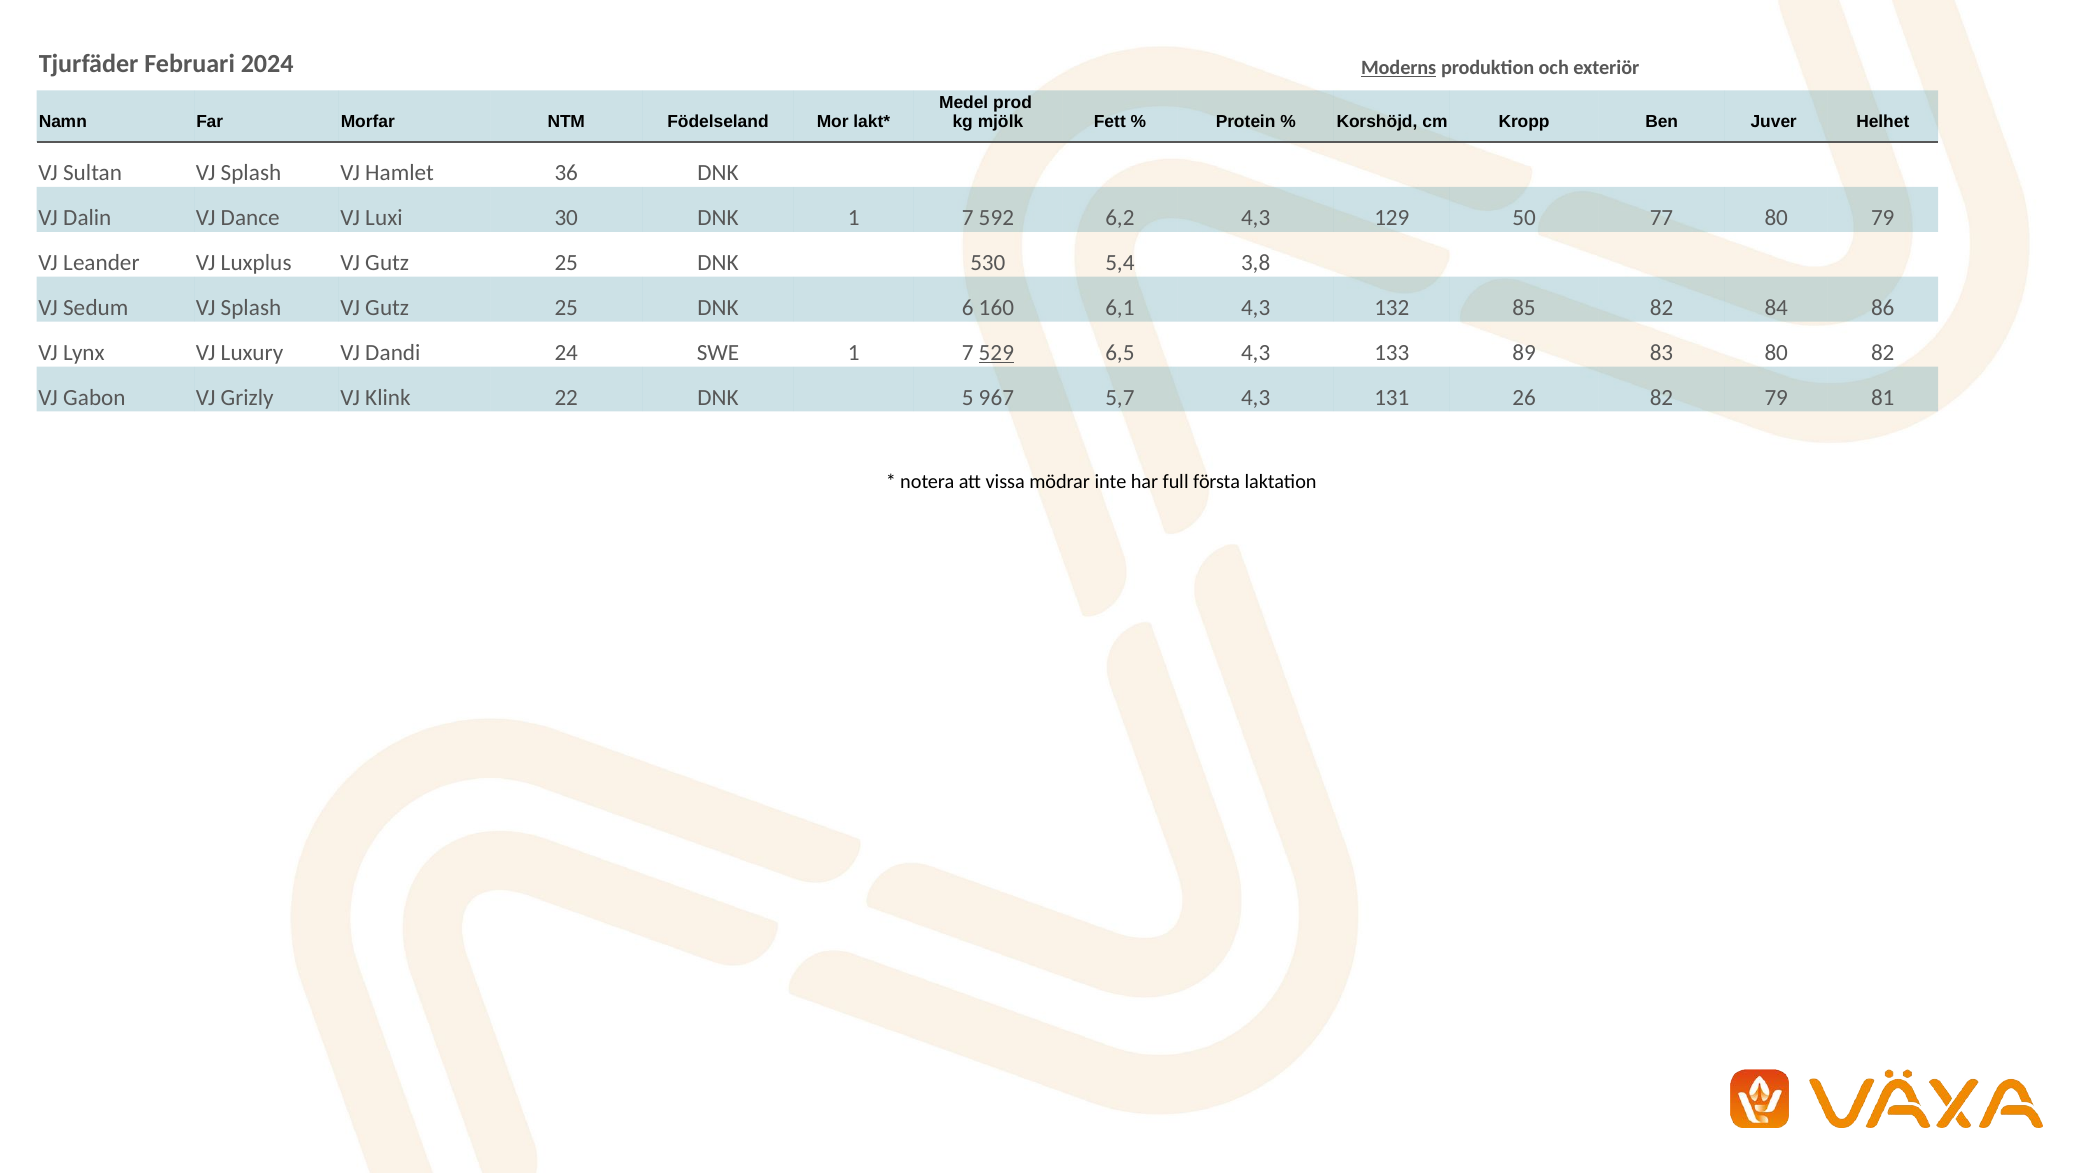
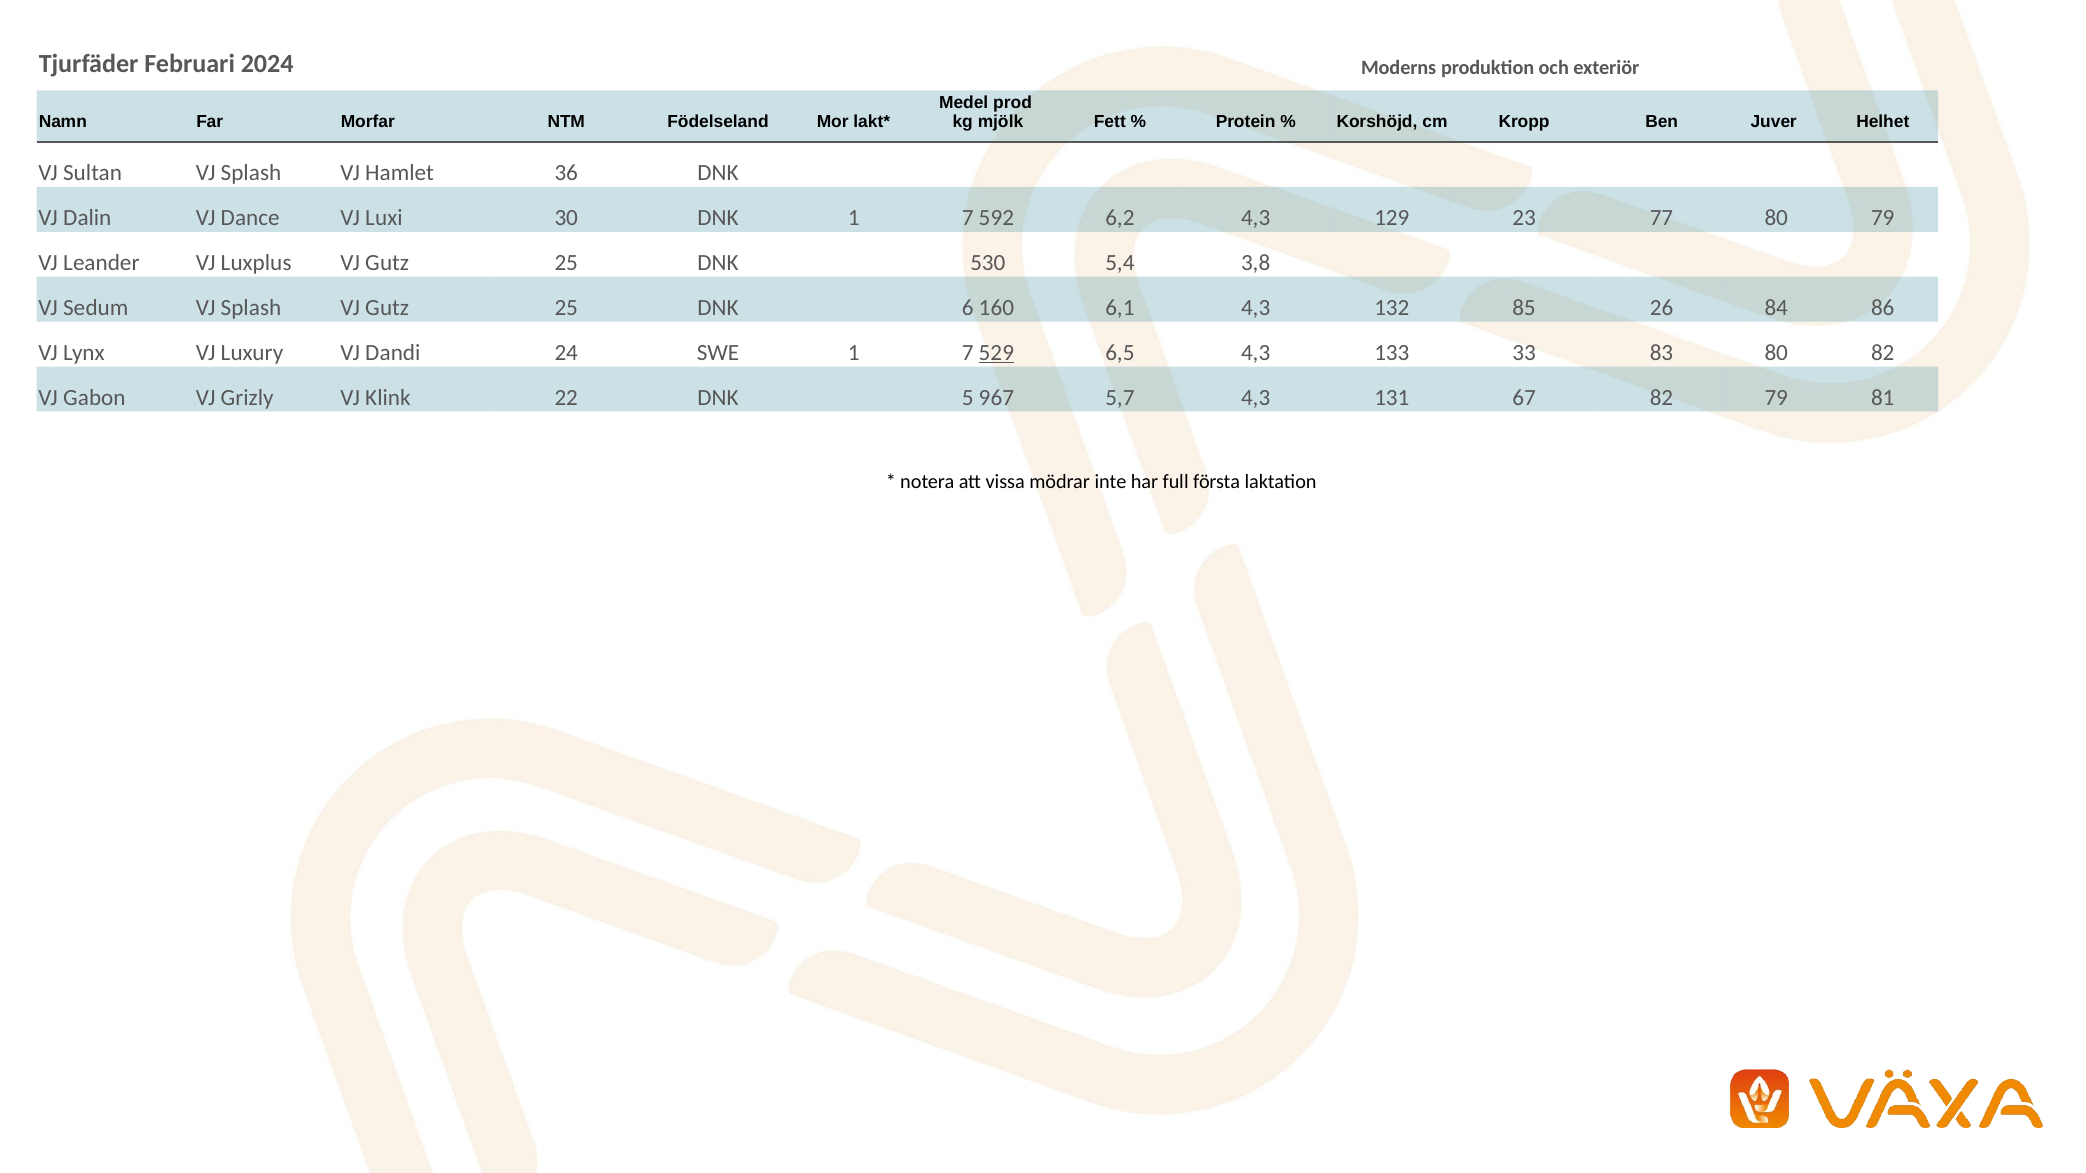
Moderns underline: present -> none
50: 50 -> 23
85 82: 82 -> 26
89: 89 -> 33
26: 26 -> 67
